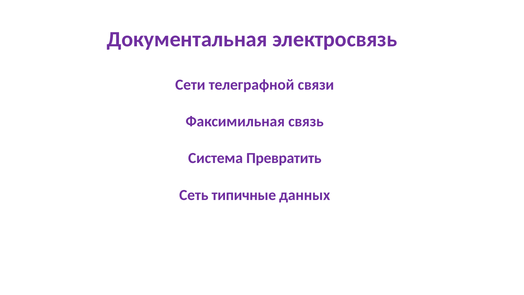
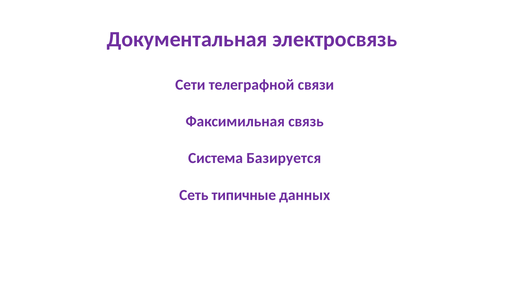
Превратить: Превратить -> Базируется
